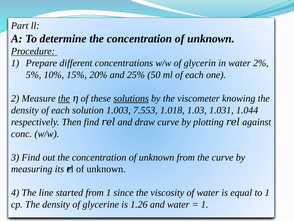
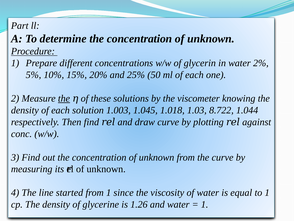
solutions underline: present -> none
7.553: 7.553 -> 1.045
1.031: 1.031 -> 8.722
